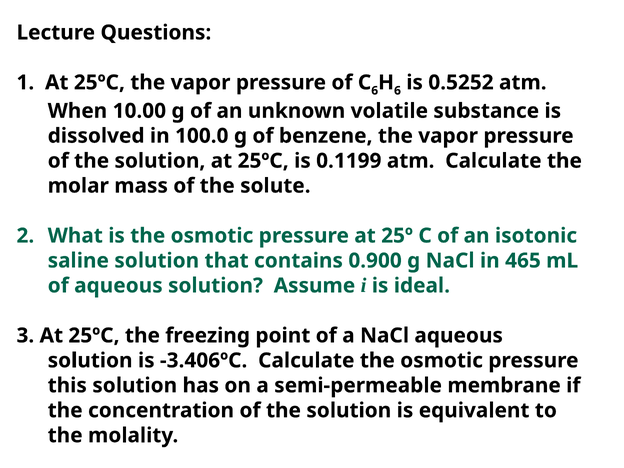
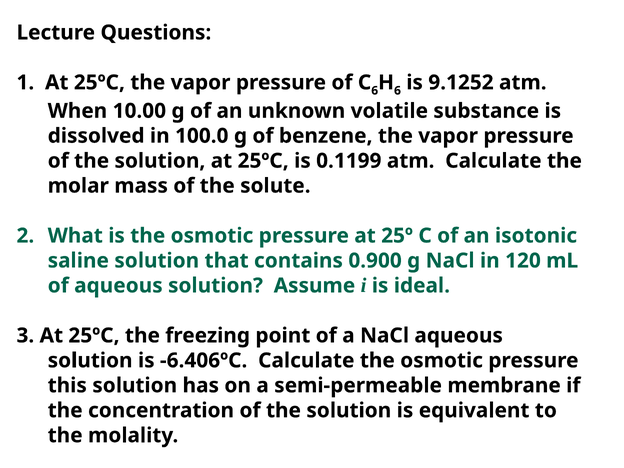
0.5252: 0.5252 -> 9.1252
465: 465 -> 120
-3.406ºC: -3.406ºC -> -6.406ºC
